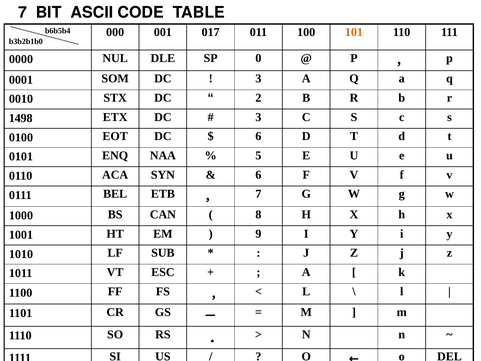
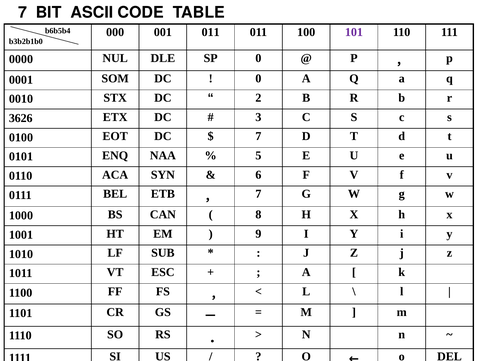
001 017: 017 -> 011
101 colour: orange -> purple
3 at (258, 79): 3 -> 0
1498: 1498 -> 3626
6 at (258, 136): 6 -> 7
